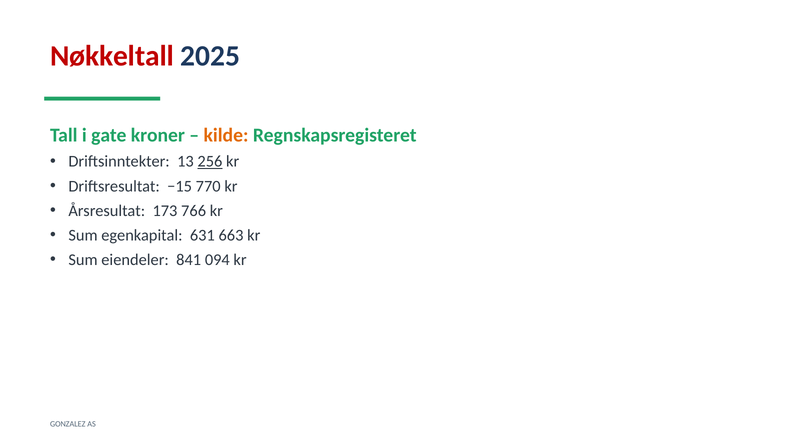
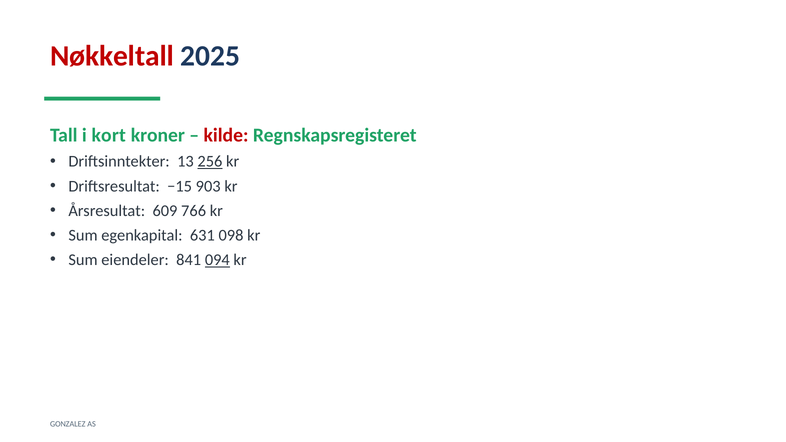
gate: gate -> kort
kilde colour: orange -> red
770: 770 -> 903
173: 173 -> 609
663: 663 -> 098
094 underline: none -> present
